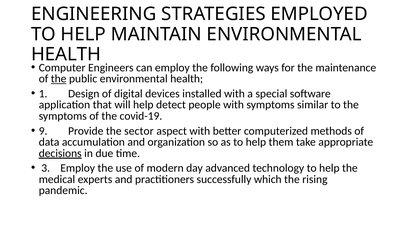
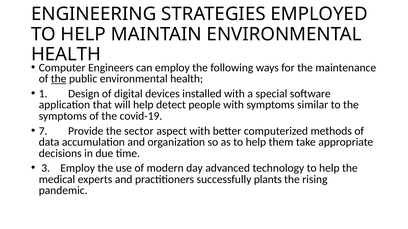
9: 9 -> 7
decisions underline: present -> none
which: which -> plants
